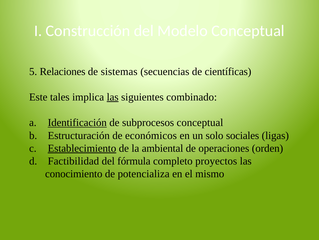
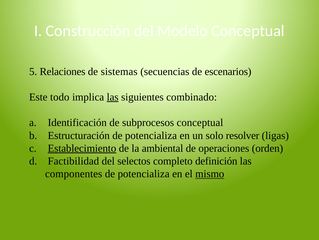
científicas: científicas -> escenarios
tales: tales -> todo
Identificación underline: present -> none
Estructuración de económicos: económicos -> potencializa
sociales: sociales -> resolver
fórmula: fórmula -> selectos
proyectos: proyectos -> definición
conocimiento: conocimiento -> componentes
mismo underline: none -> present
